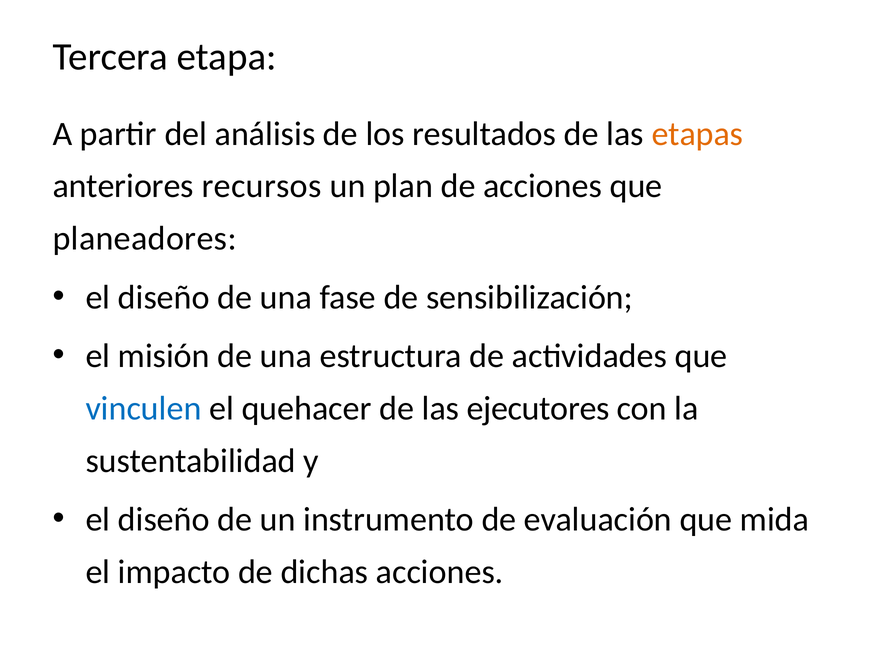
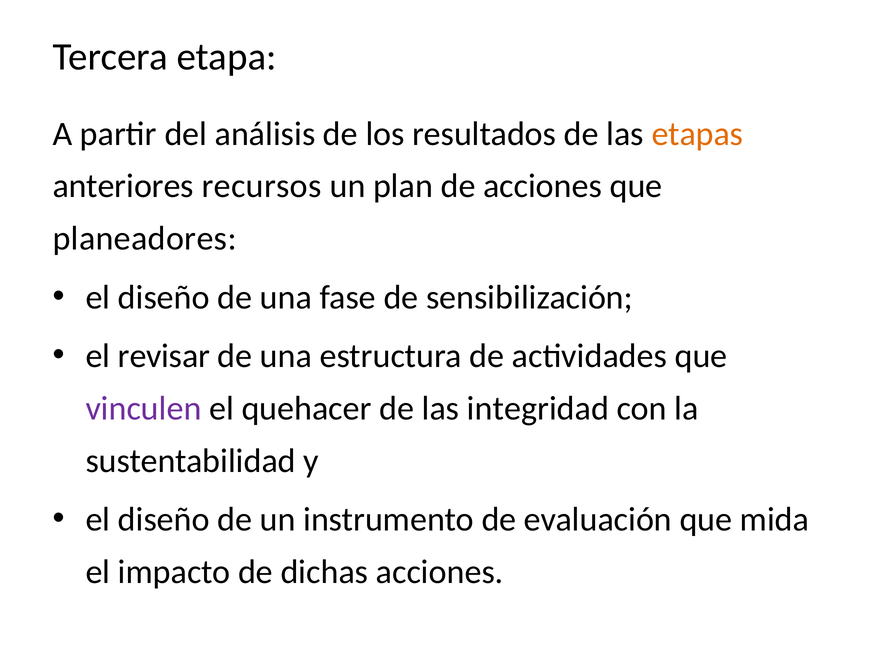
misión: misión -> revisar
vinculen colour: blue -> purple
ejecutores: ejecutores -> integridad
